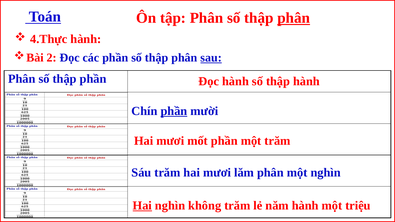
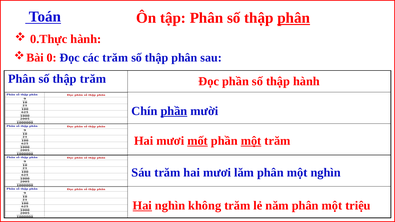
4.Thực: 4.Thực -> 0.Thực
2: 2 -> 0
các phần: phần -> trăm
sau underline: present -> none
thập phần: phần -> trăm
Đọc hành: hành -> phần
mốt underline: none -> present
một at (251, 141) underline: none -> present
năm hành: hành -> phân
